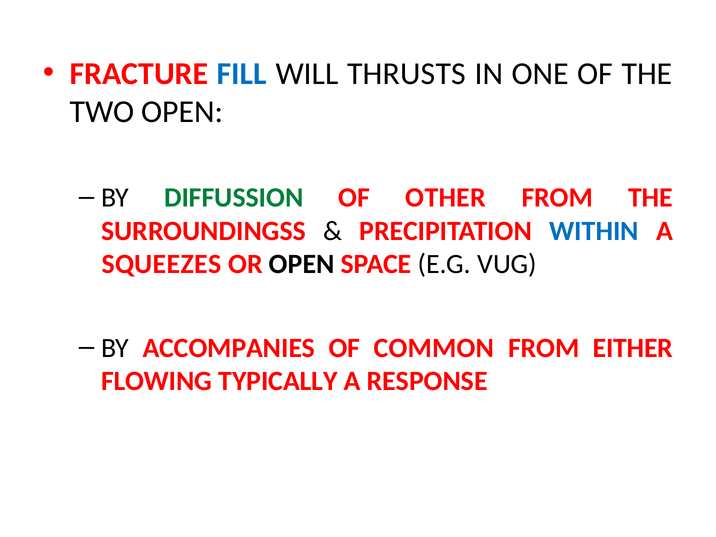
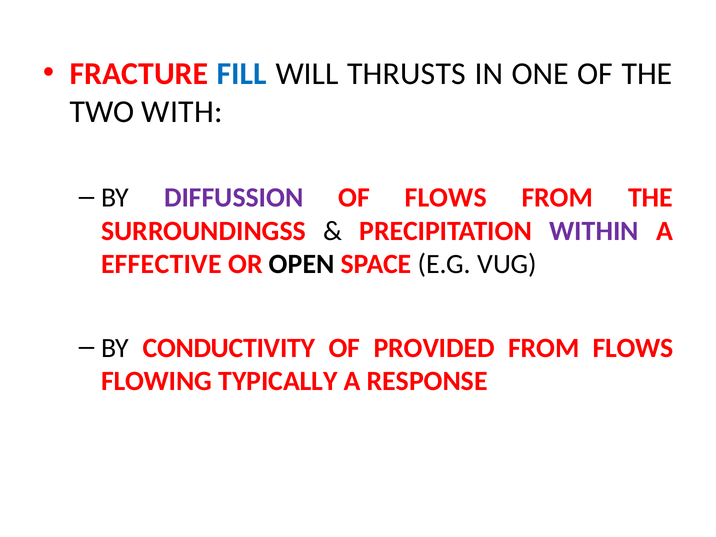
TWO OPEN: OPEN -> WITH
DIFFUSSION colour: green -> purple
OF OTHER: OTHER -> FLOWS
WITHIN colour: blue -> purple
SQUEEZES: SQUEEZES -> EFFECTIVE
ACCOMPANIES: ACCOMPANIES -> CONDUCTIVITY
COMMON: COMMON -> PROVIDED
FROM EITHER: EITHER -> FLOWS
